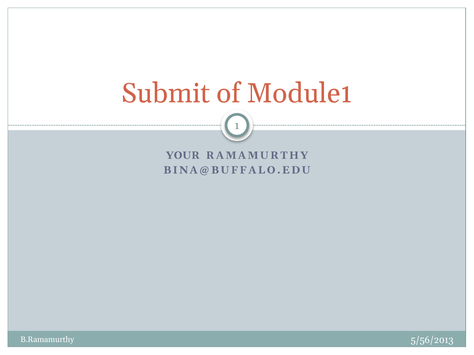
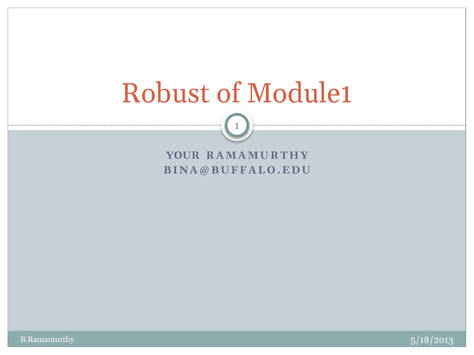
Submit: Submit -> Robust
5/56/2013: 5/56/2013 -> 5/18/2013
